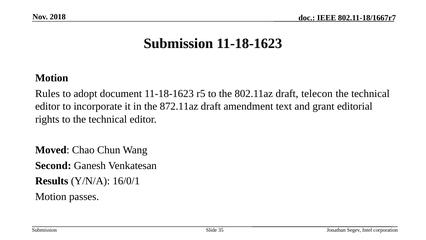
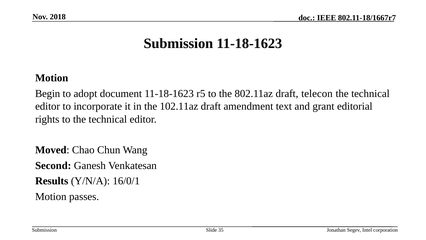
Rules: Rules -> Begin
872.11az: 872.11az -> 102.11az
